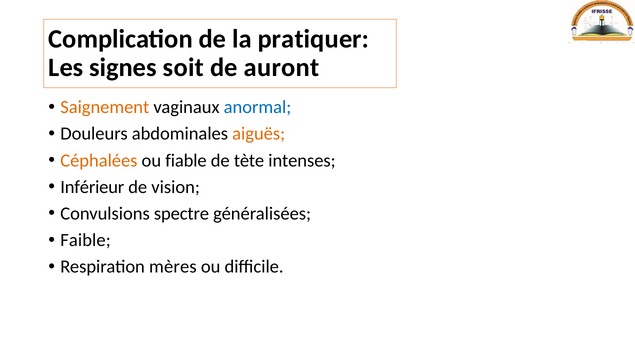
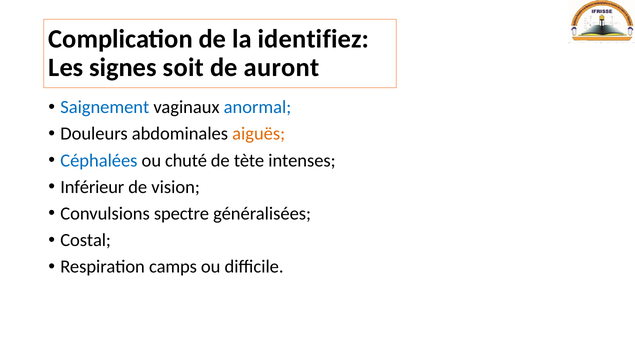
pratiquer: pratiquer -> identifiez
Saignement colour: orange -> blue
Céphalées colour: orange -> blue
fiable: fiable -> chuté
Faible: Faible -> Costal
mères: mères -> camps
